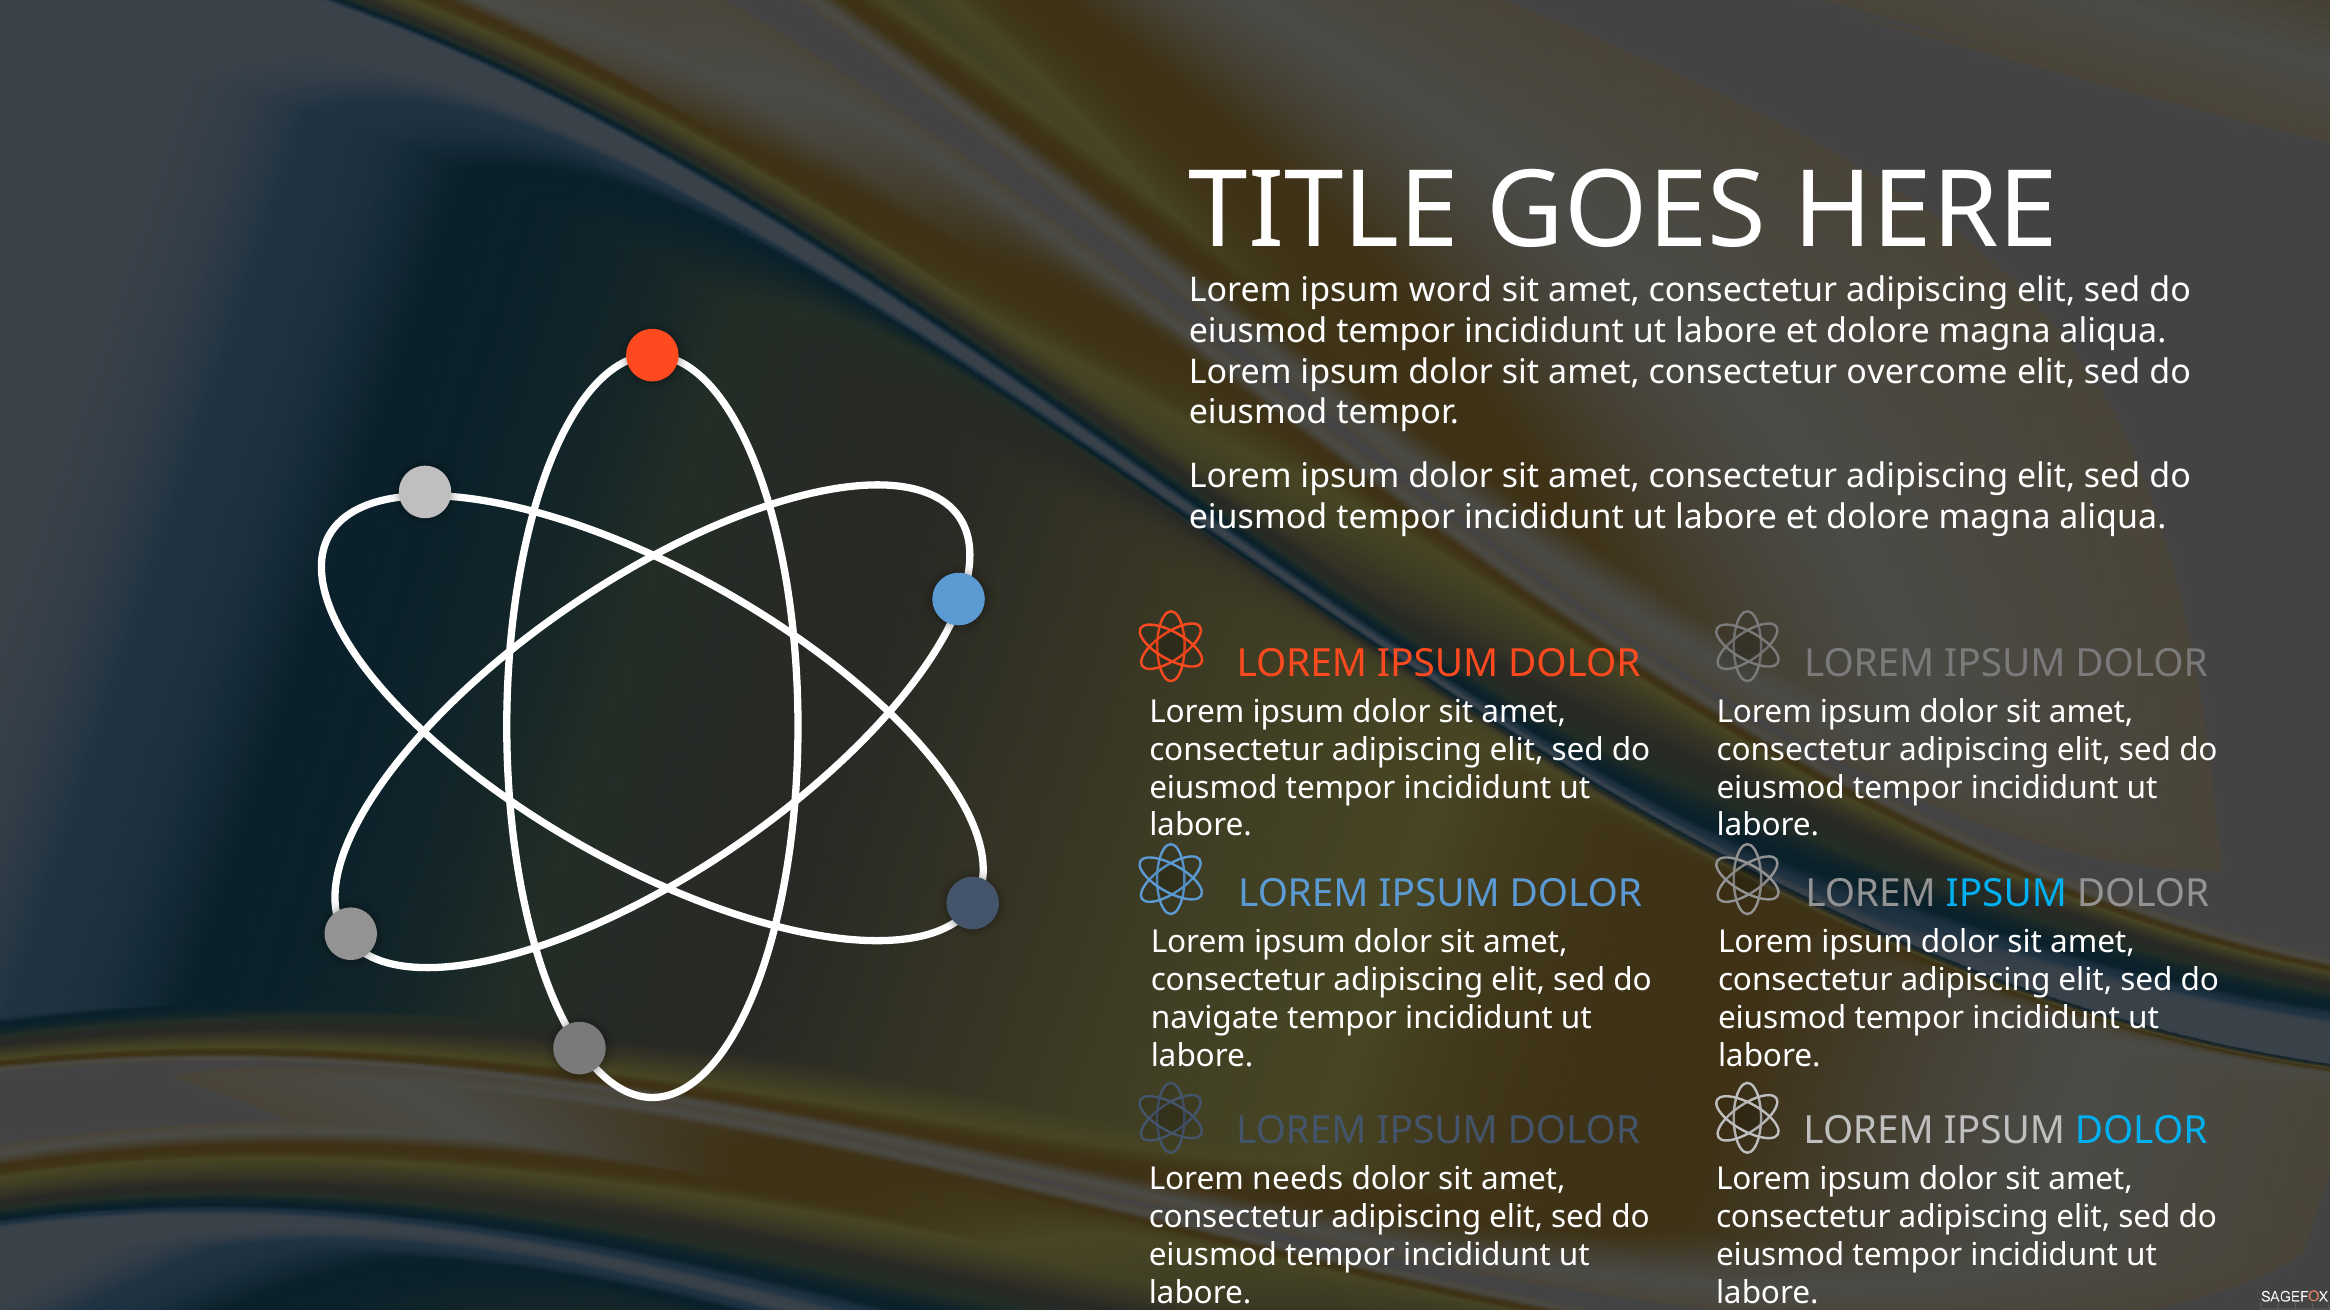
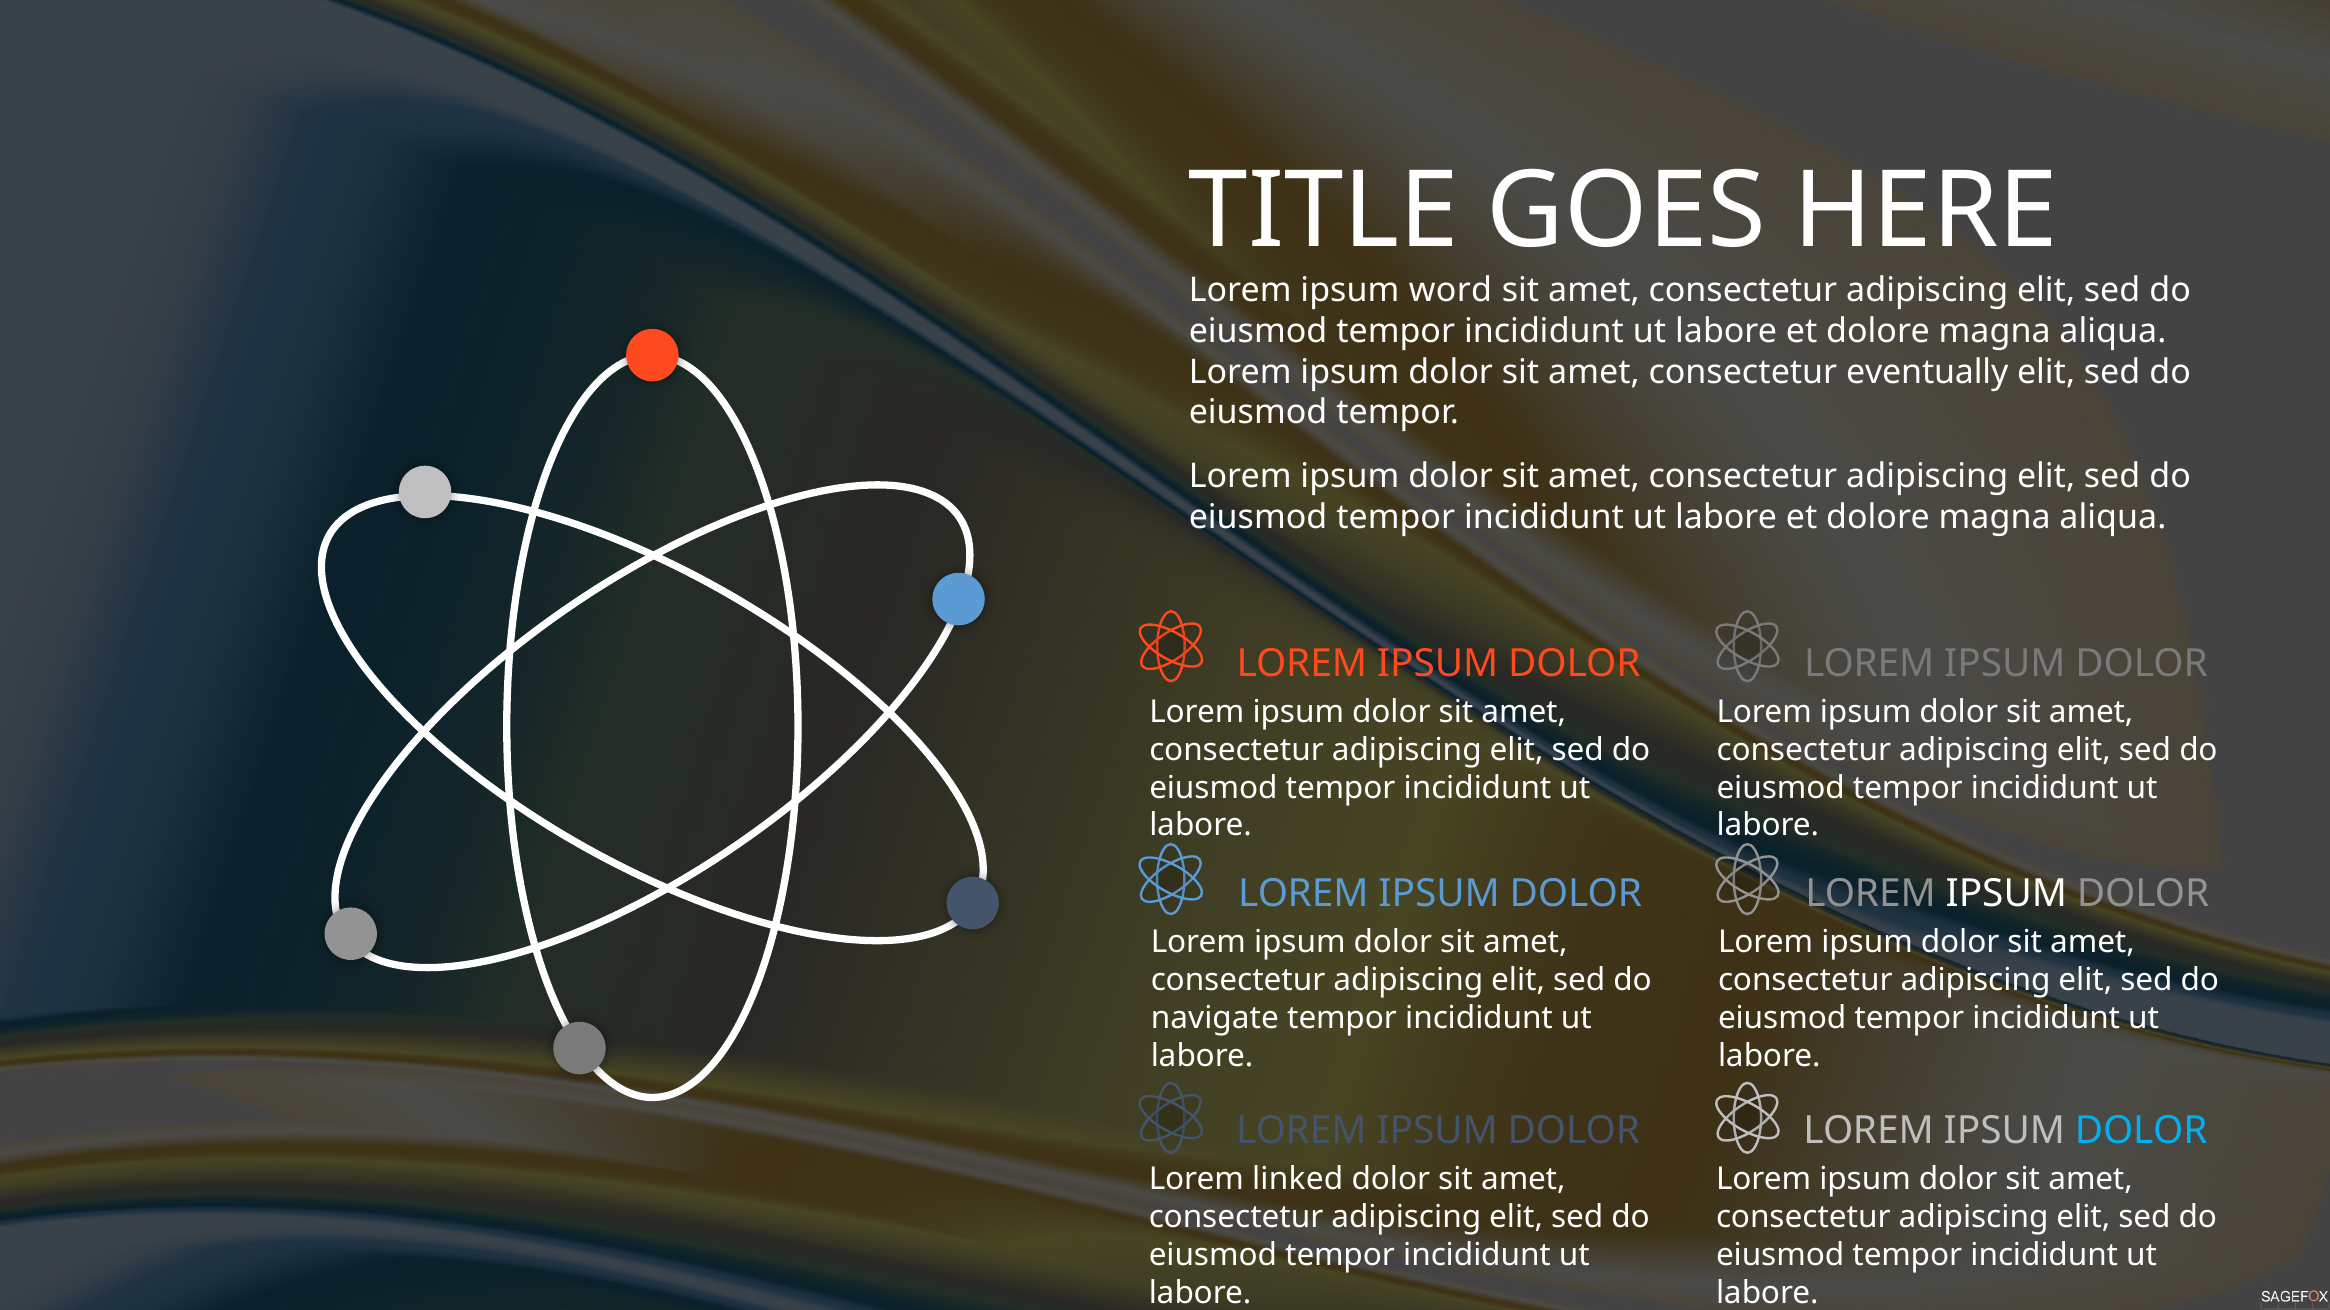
overcome: overcome -> eventually
IPSUM at (2006, 894) colour: light blue -> white
needs: needs -> linked
